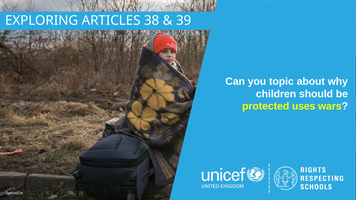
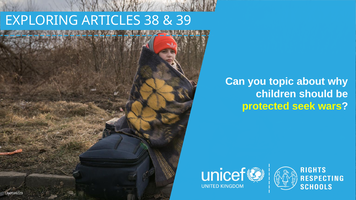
uses: uses -> seek
